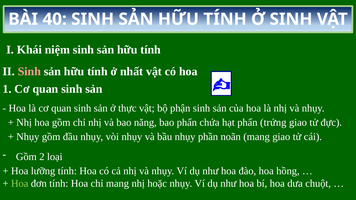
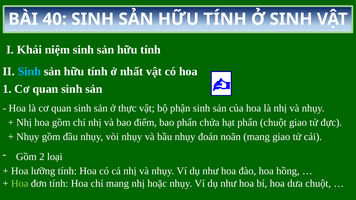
Sinh at (29, 71) colour: pink -> light blue
năng: năng -> điểm
phấn trứng: trứng -> chuột
phần: phần -> đoán
